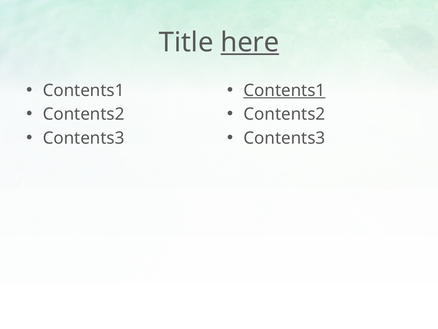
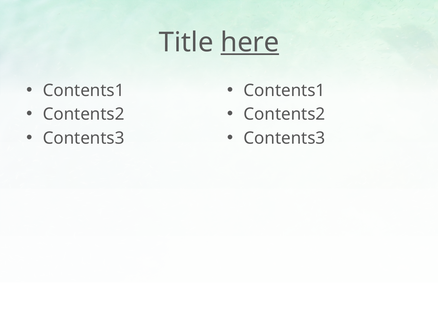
Contents1 at (284, 90) underline: present -> none
